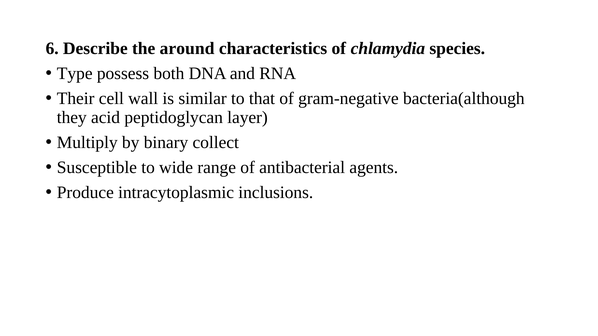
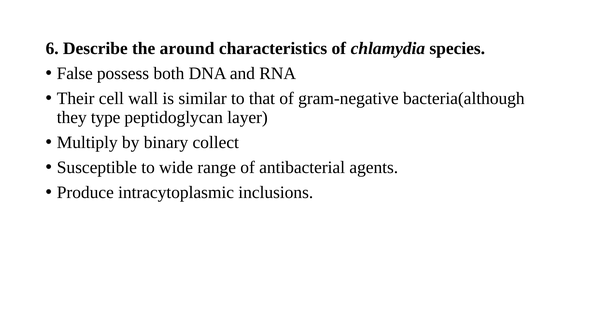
Type: Type -> False
acid: acid -> type
